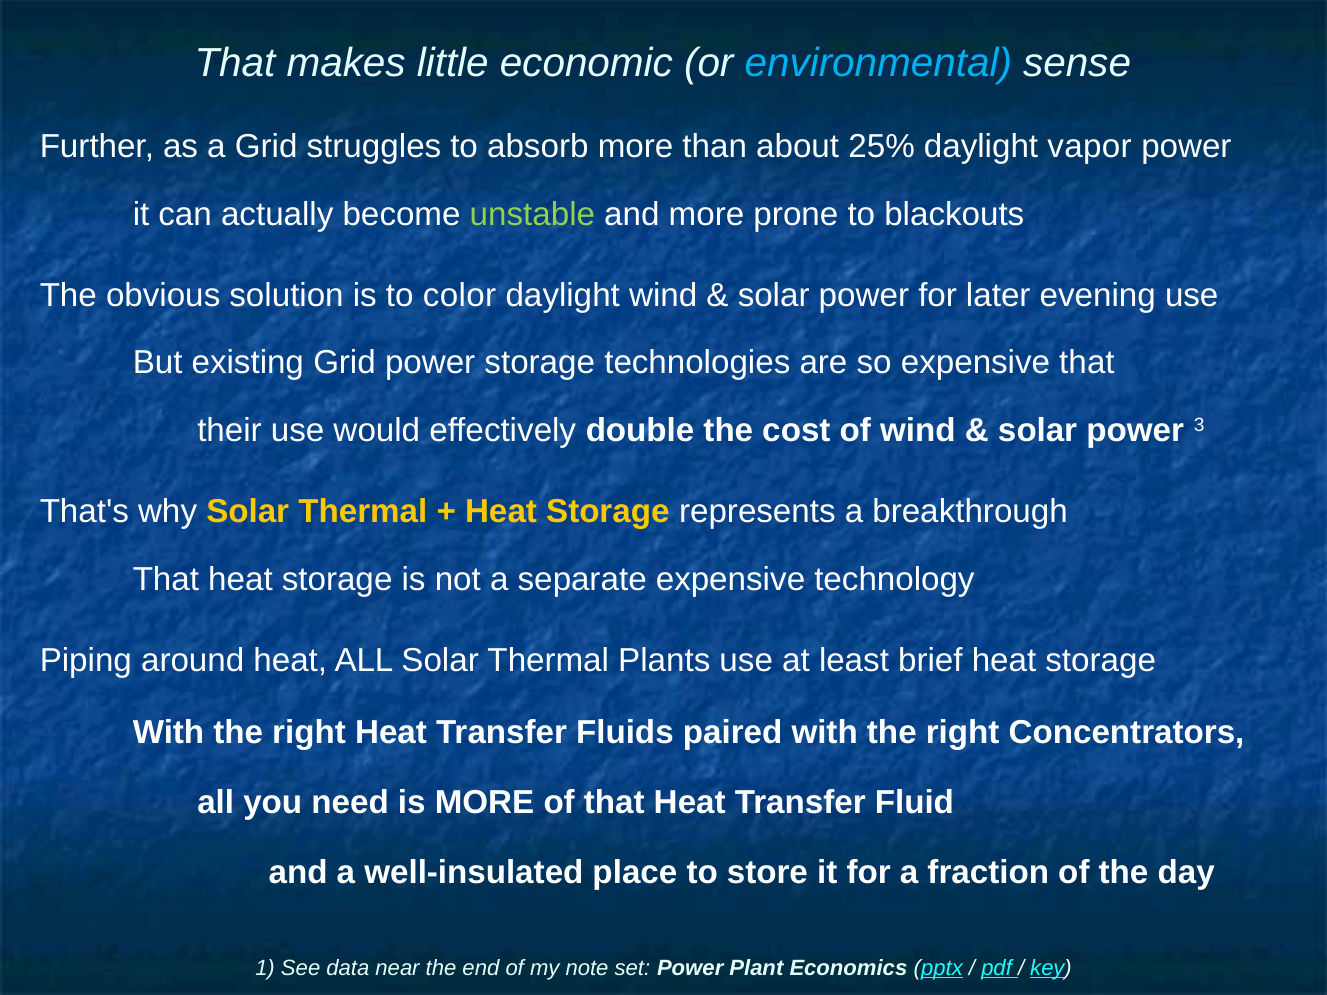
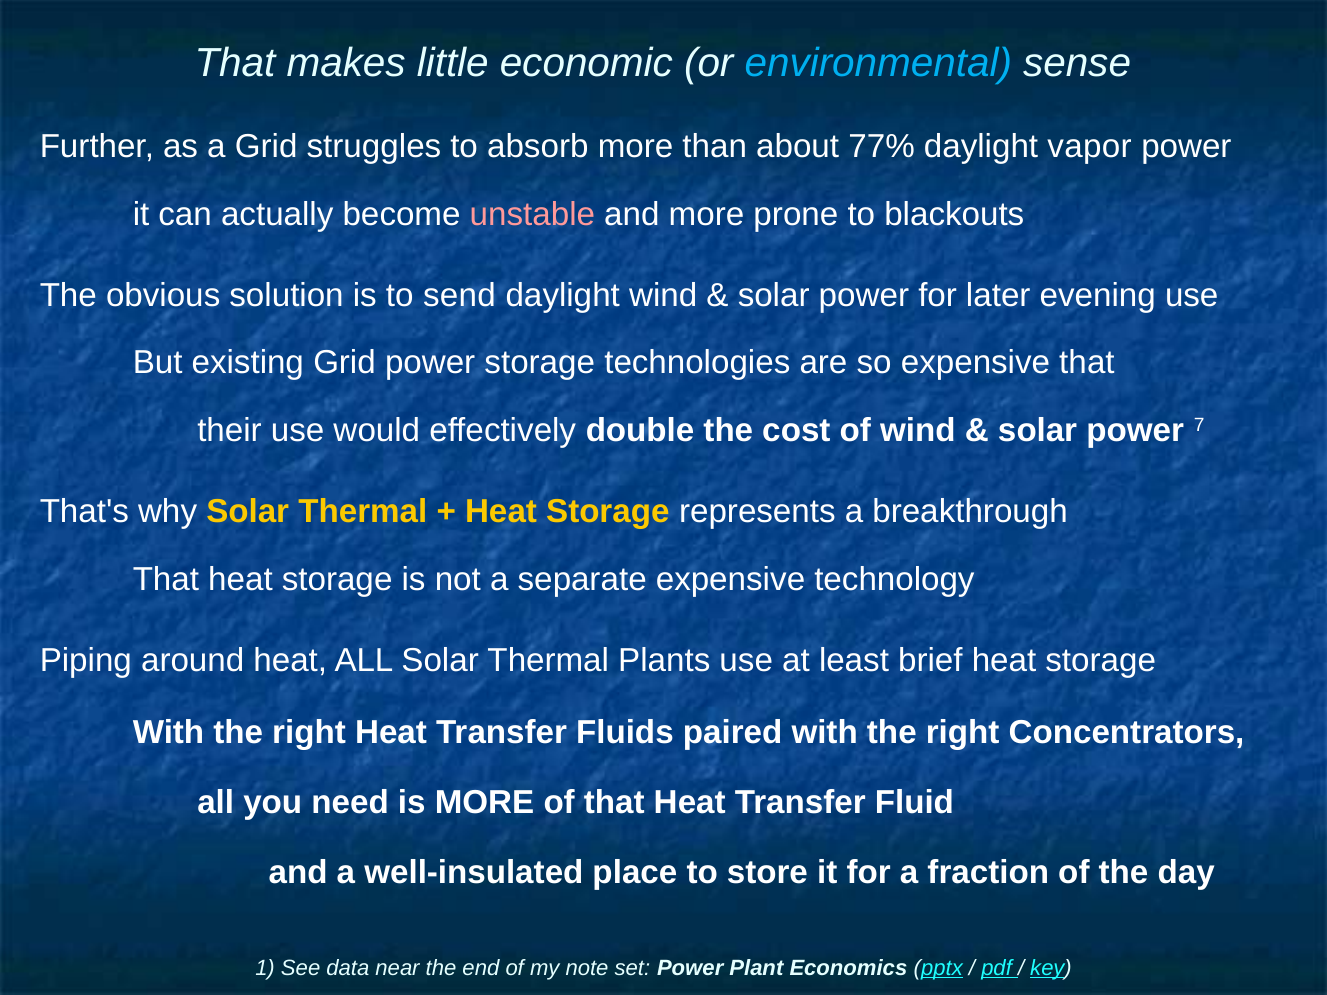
25%: 25% -> 77%
unstable colour: light green -> pink
color: color -> send
3: 3 -> 7
